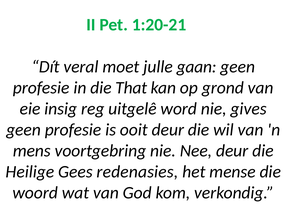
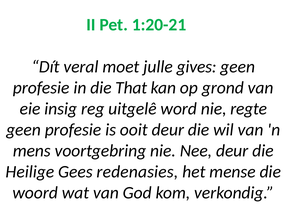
gaan: gaan -> gives
gives: gives -> regte
